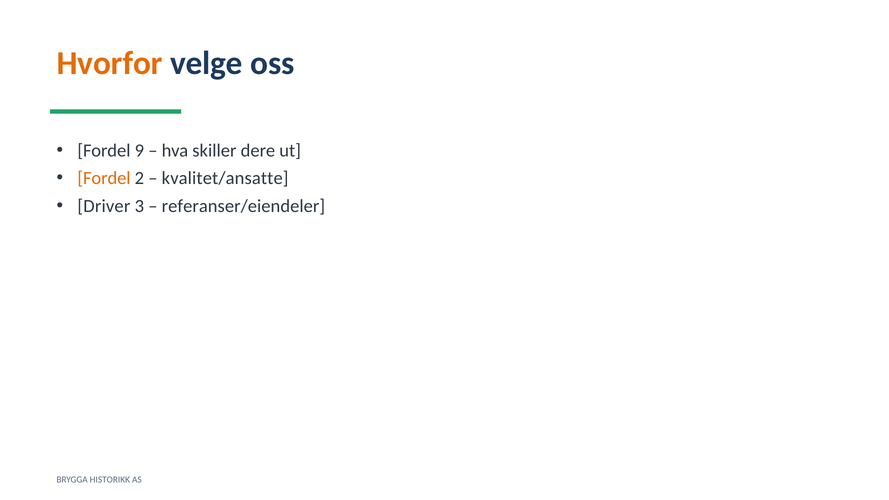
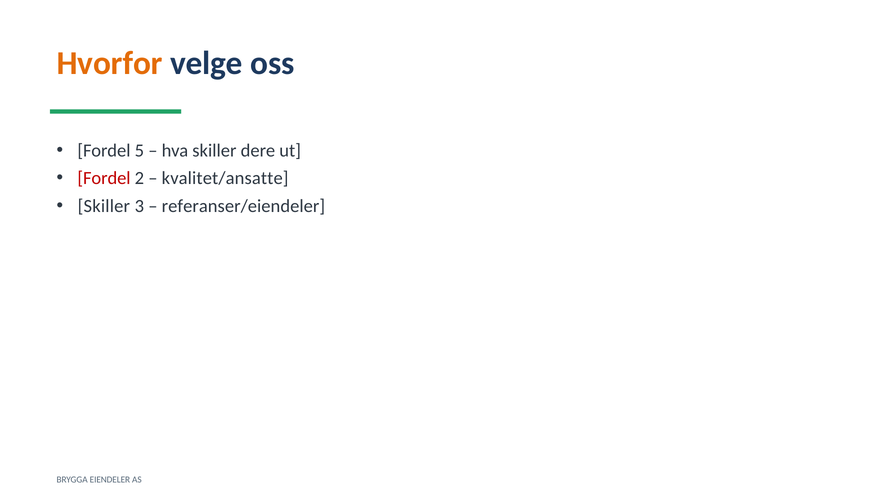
9: 9 -> 5
Fordel at (104, 178) colour: orange -> red
Driver at (104, 206): Driver -> Skiller
HISTORIKK: HISTORIKK -> EIENDELER
